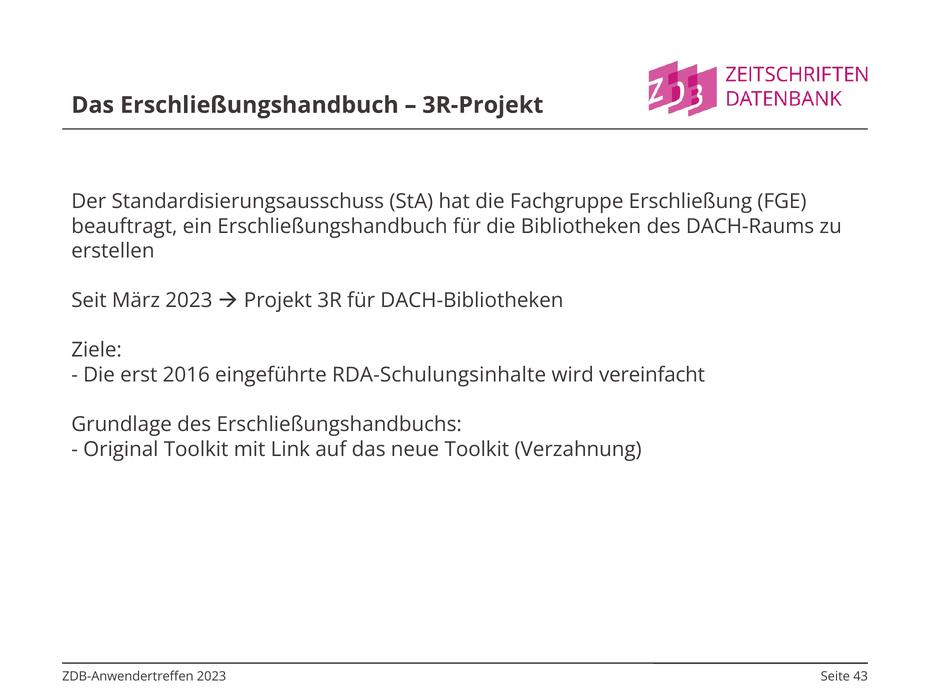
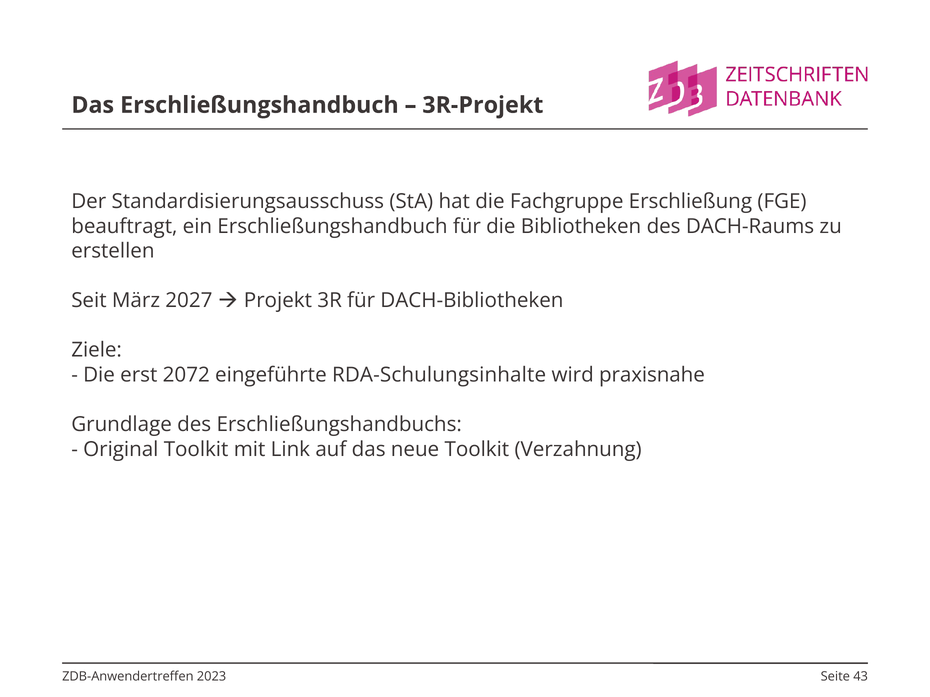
März 2023: 2023 -> 2027
2016: 2016 -> 2072
vereinfacht: vereinfacht -> praxisnahe
